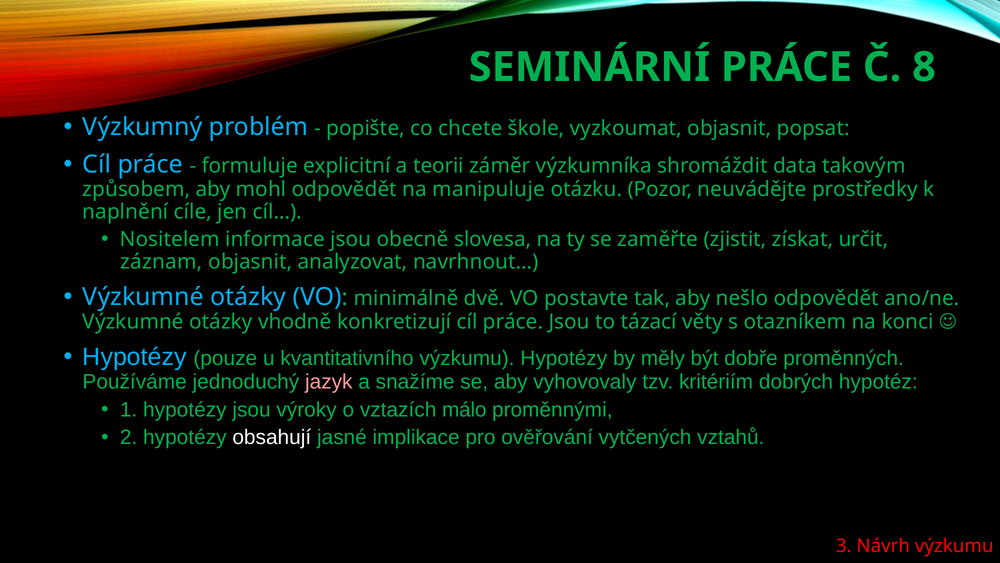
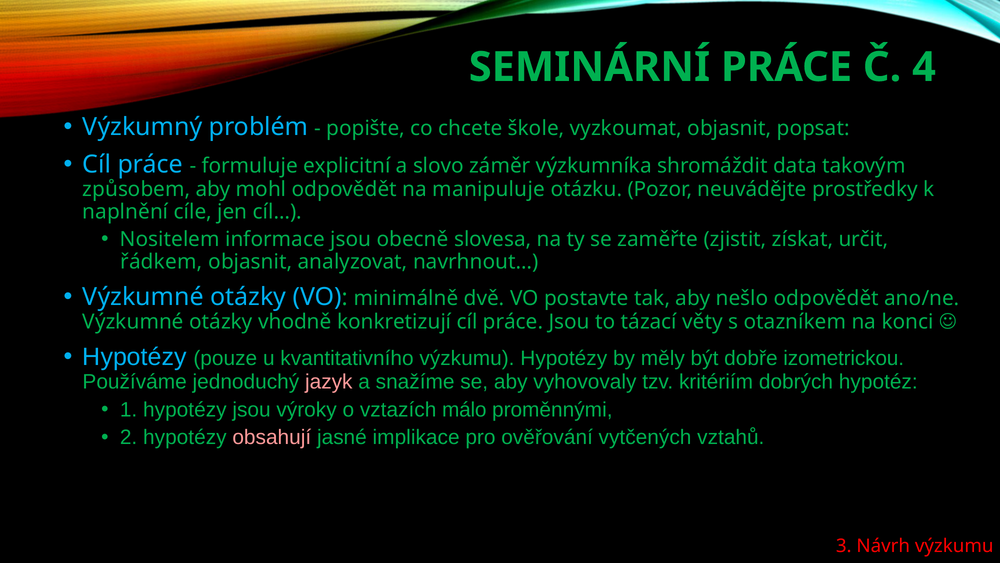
8: 8 -> 4
teorii: teorii -> slovo
záznam: záznam -> řádkem
proměnných: proměnných -> izometrickou
obsahují colour: white -> pink
